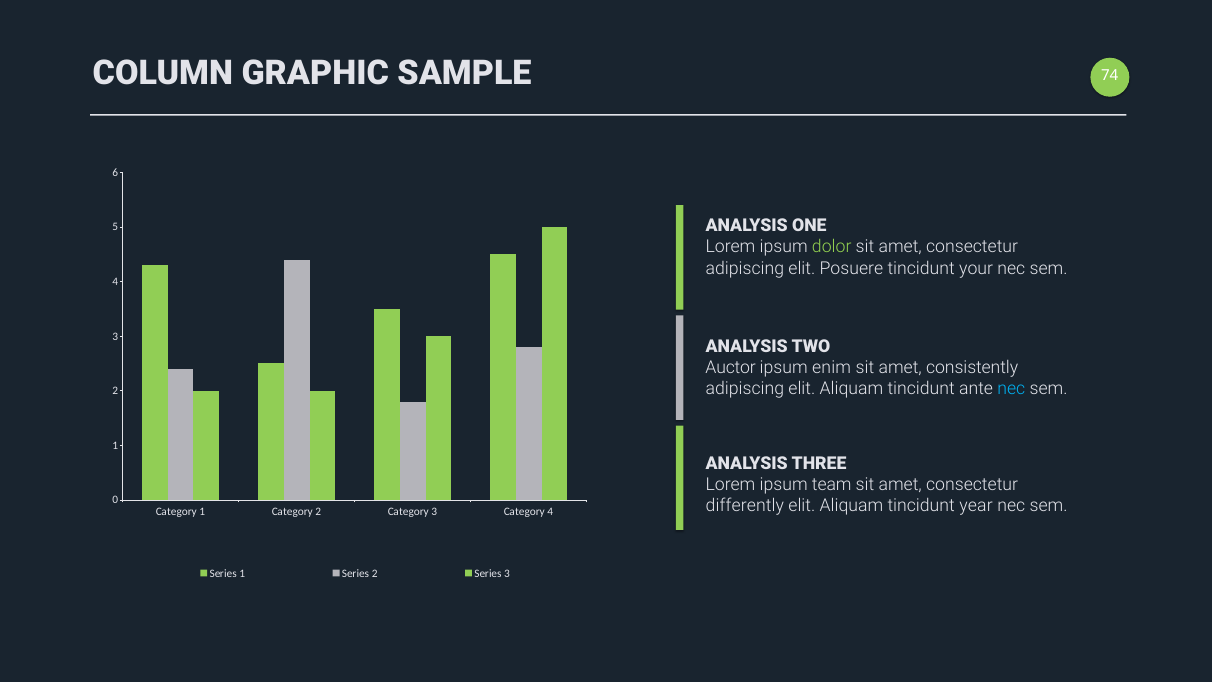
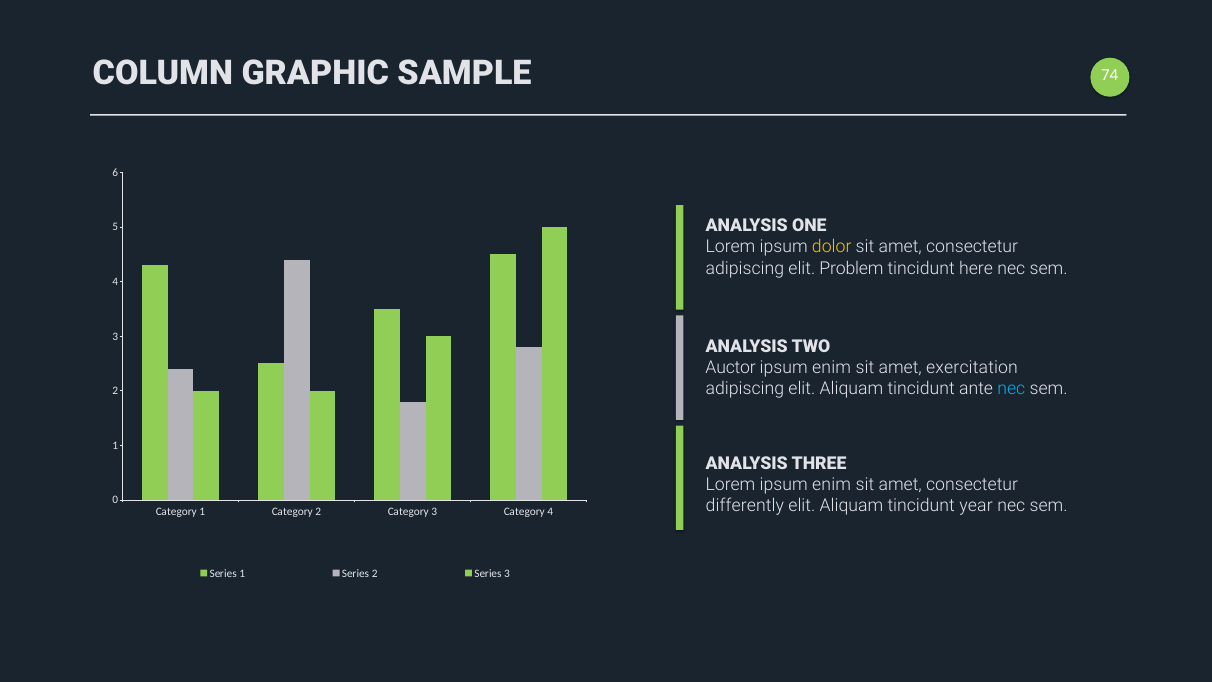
dolor colour: light green -> yellow
Posuere: Posuere -> Problem
your: your -> here
consistently: consistently -> exercitation
Lorem ipsum team: team -> enim
